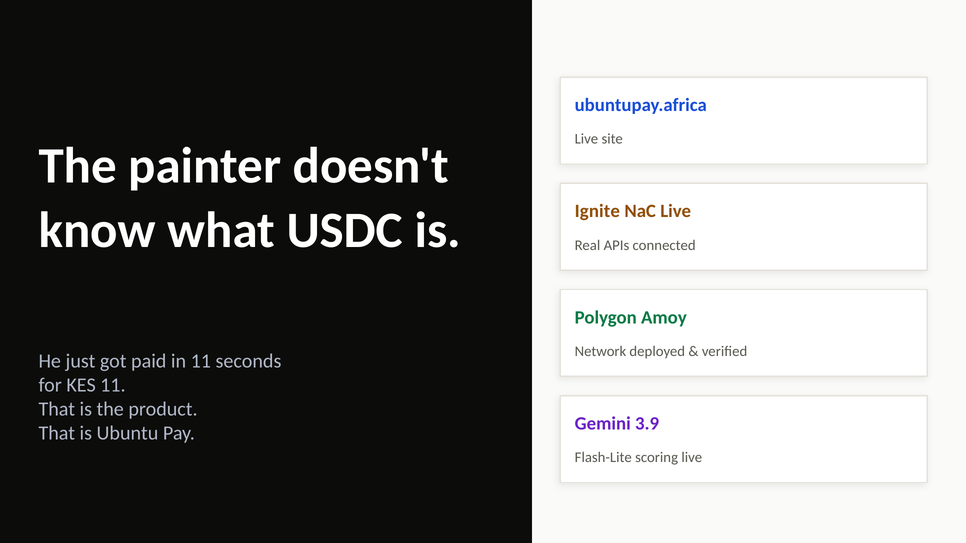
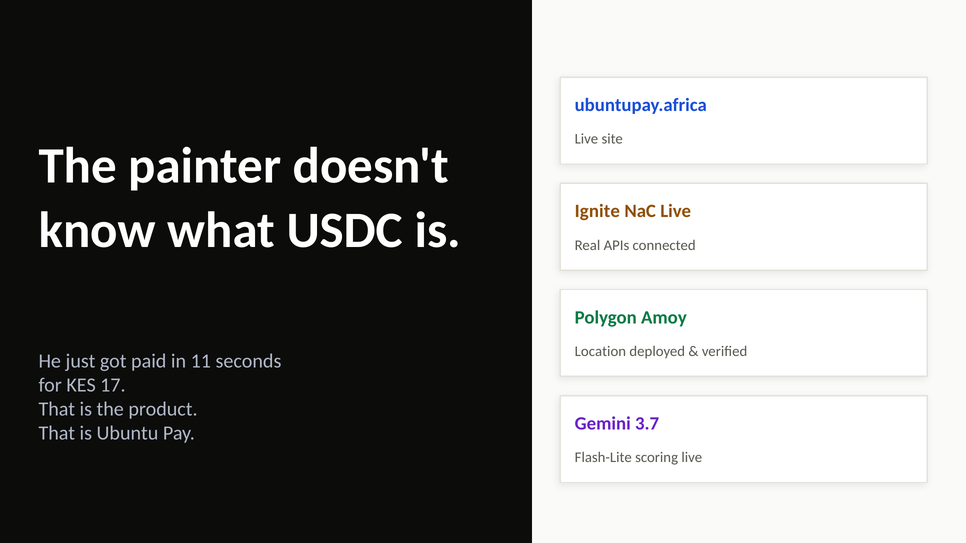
Network: Network -> Location
KES 11: 11 -> 17
3.9: 3.9 -> 3.7
